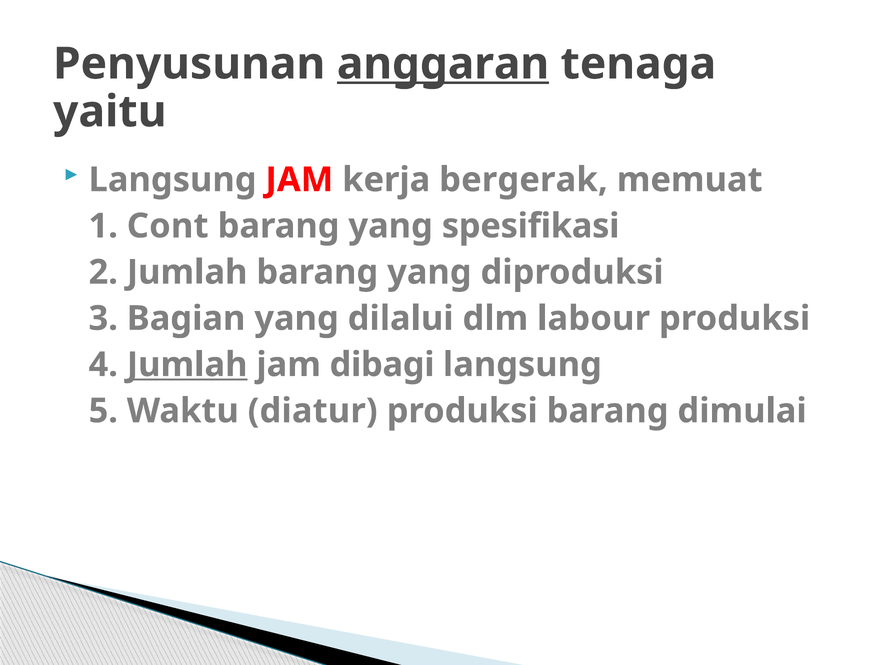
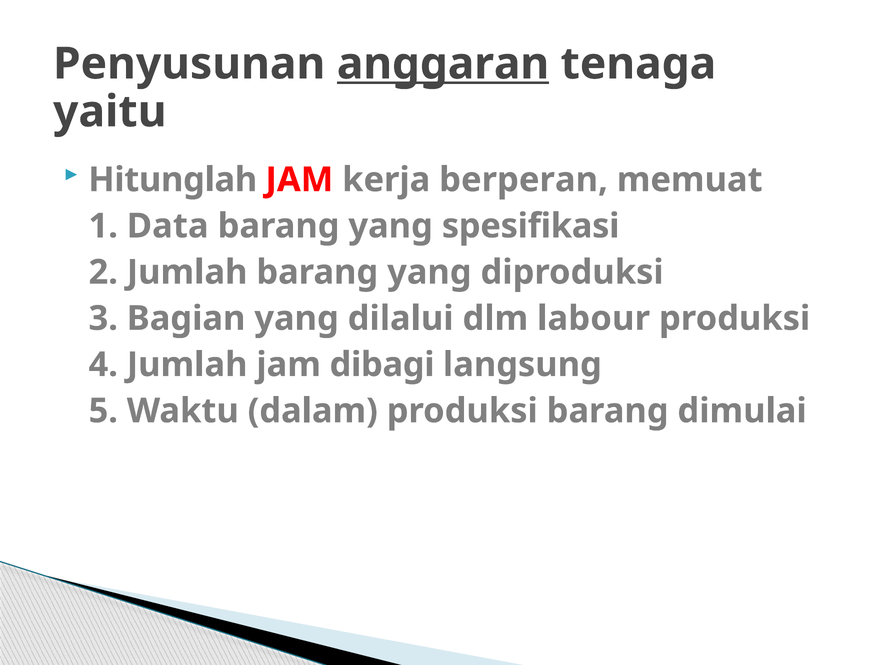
Langsung at (173, 180): Langsung -> Hitunglah
bergerak: bergerak -> berperan
Cont: Cont -> Data
Jumlah at (187, 365) underline: present -> none
diatur: diatur -> dalam
